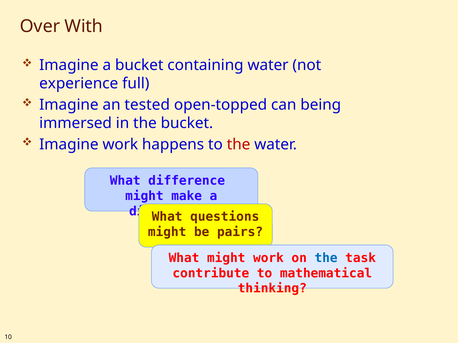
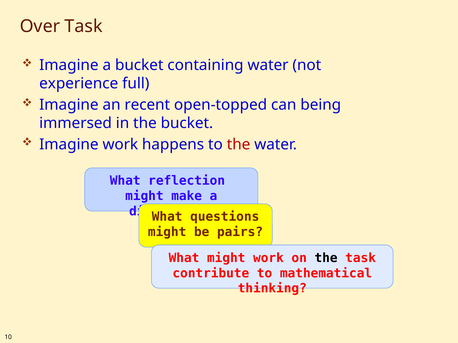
Over With: With -> Task
tested: tested -> recent
What difference: difference -> reflection
the at (326, 258) colour: blue -> black
